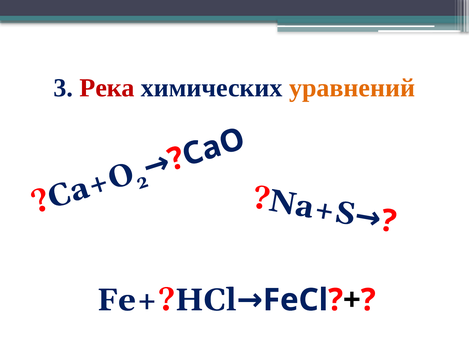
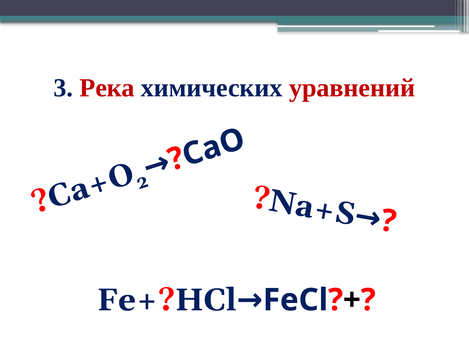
уравнений colour: orange -> red
